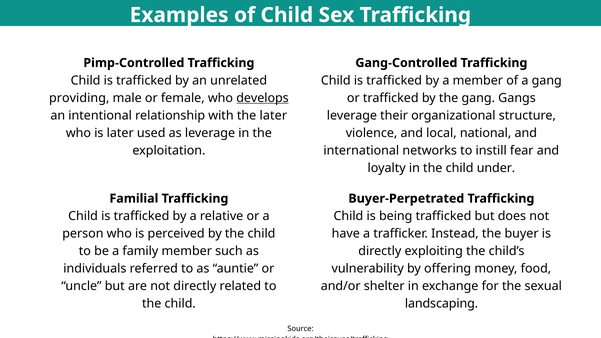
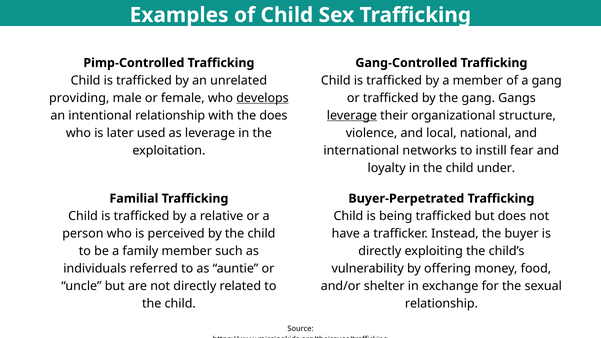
the later: later -> does
leverage at (352, 115) underline: none -> present
landscaping at (441, 304): landscaping -> relationship
